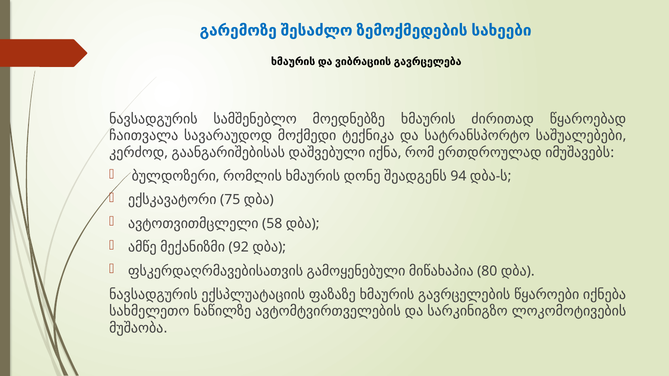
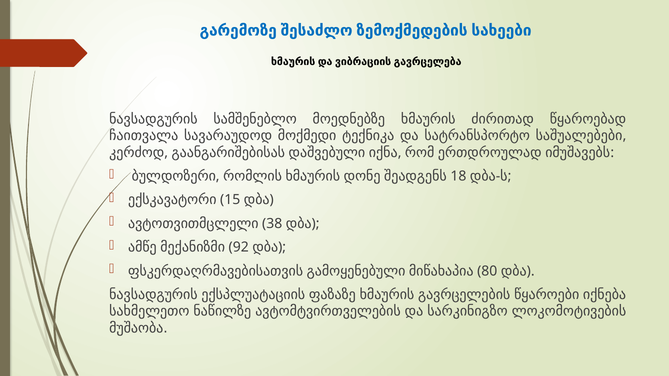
94: 94 -> 18
75: 75 -> 15
58: 58 -> 38
